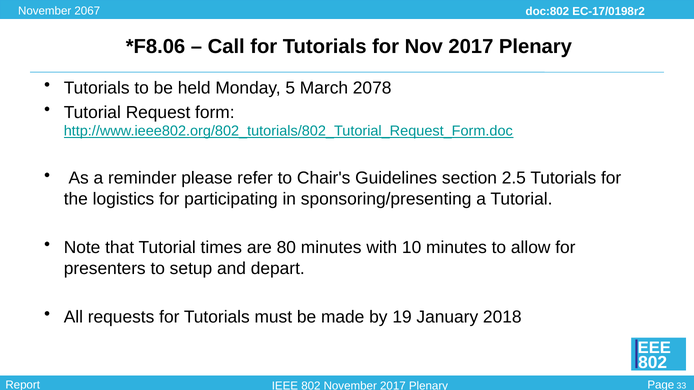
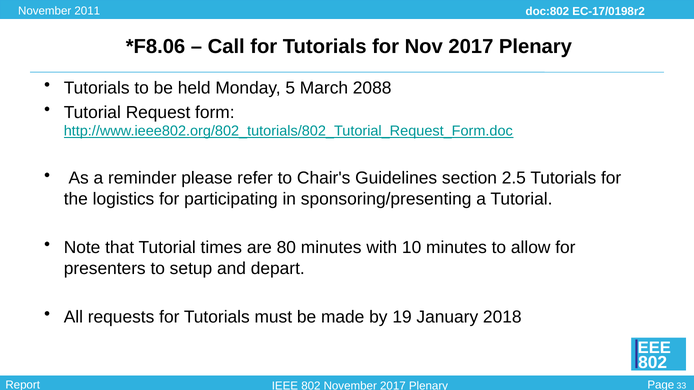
2067: 2067 -> 2011
2078: 2078 -> 2088
